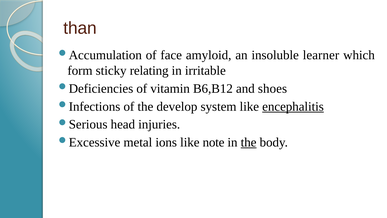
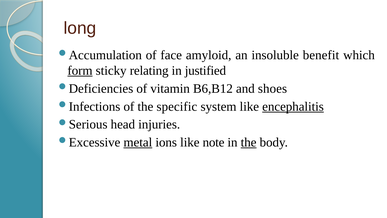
than: than -> long
learner: learner -> benefit
form underline: none -> present
irritable: irritable -> justified
develop: develop -> specific
metal underline: none -> present
